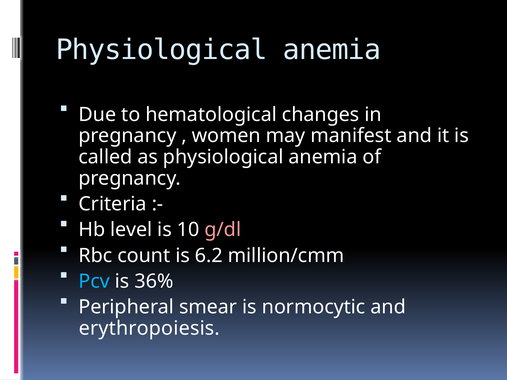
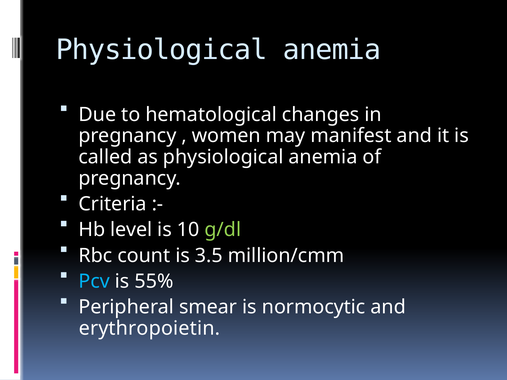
g/dl colour: pink -> light green
6.2: 6.2 -> 3.5
36%: 36% -> 55%
erythropoiesis: erythropoiesis -> erythropoietin
